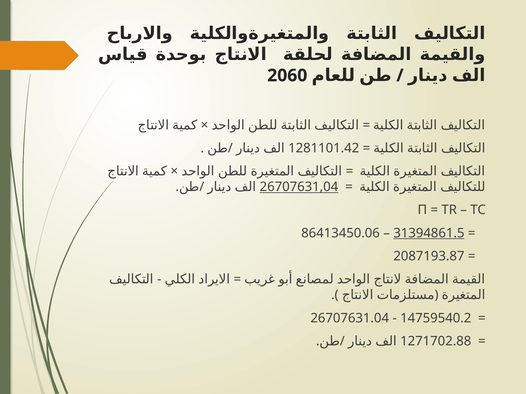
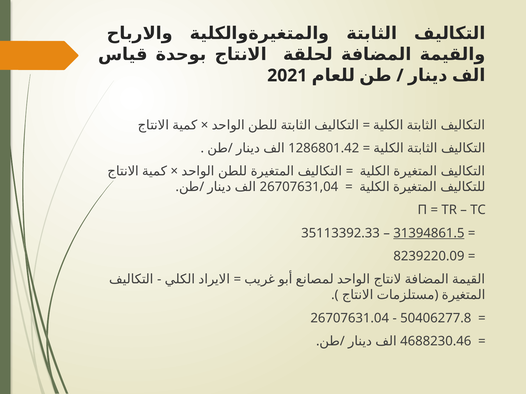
2060: 2060 -> 2021
1281101.42: 1281101.42 -> 1286801.42
26707631,04 underline: present -> none
86413450.06: 86413450.06 -> 35113392.33
2087193.87: 2087193.87 -> 8239220.09
14759540.2: 14759540.2 -> 50406277.8
1271702.88: 1271702.88 -> 4688230.46
